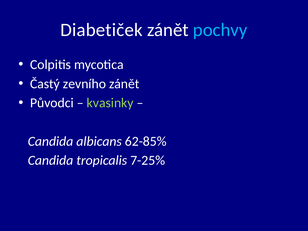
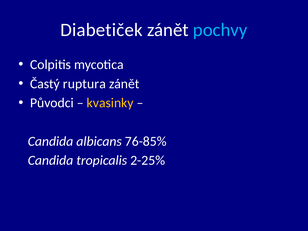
zevního: zevního -> ruptura
kvasinky colour: light green -> yellow
62-85%: 62-85% -> 76-85%
7-25%: 7-25% -> 2-25%
